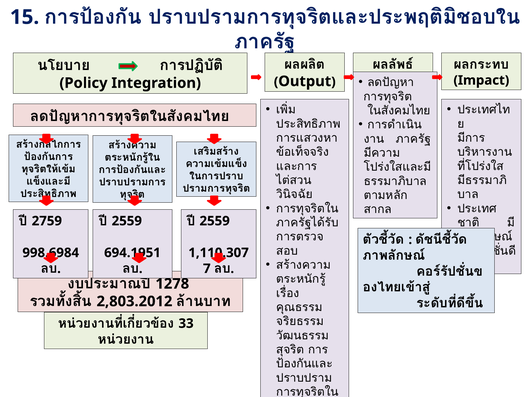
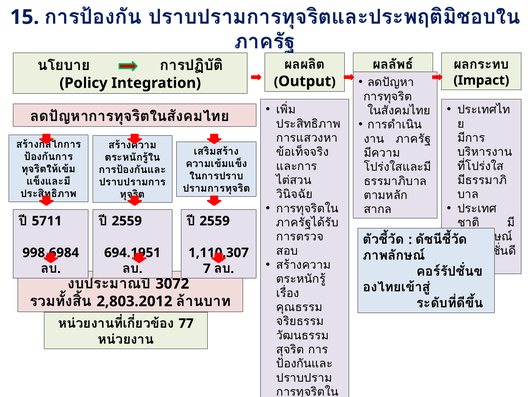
2759: 2759 -> 5711
1278: 1278 -> 3072
33: 33 -> 77
